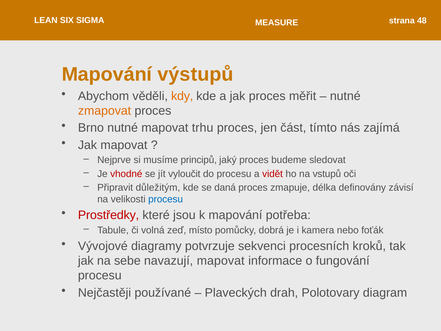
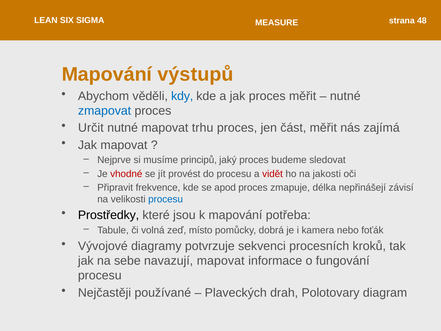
kdy colour: orange -> blue
zmapovat colour: orange -> blue
Brno: Brno -> Určit
část tímto: tímto -> měřit
vyloučit: vyloučit -> provést
vstupů: vstupů -> jakosti
důležitým: důležitým -> frekvence
daná: daná -> apod
definovány: definovány -> nepřinášejí
Prostředky colour: red -> black
